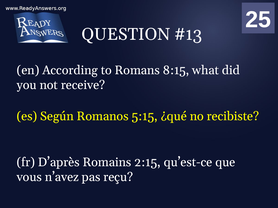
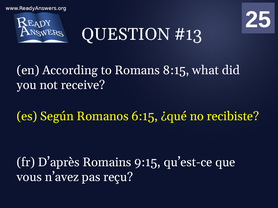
5:15: 5:15 -> 6:15
2:15: 2:15 -> 9:15
